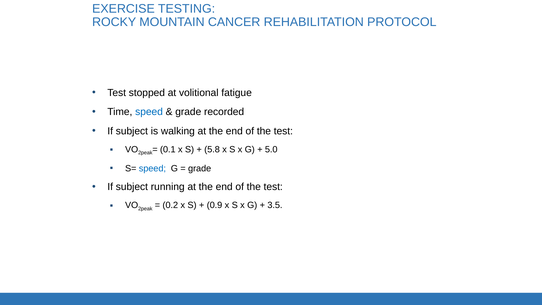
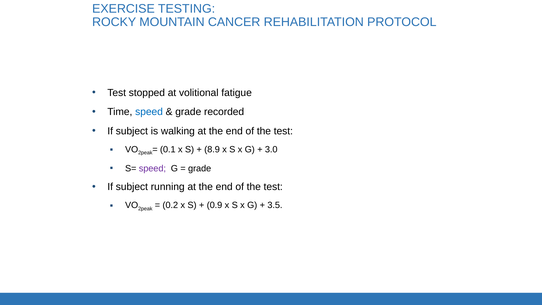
5.8: 5.8 -> 8.9
5.0: 5.0 -> 3.0
speed at (152, 168) colour: blue -> purple
